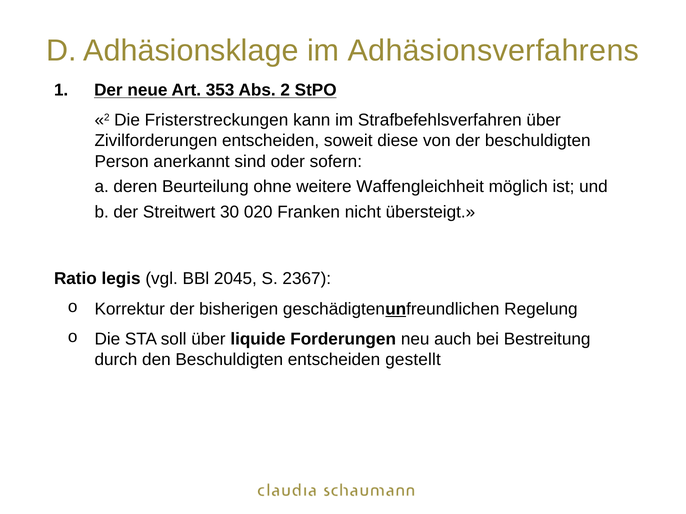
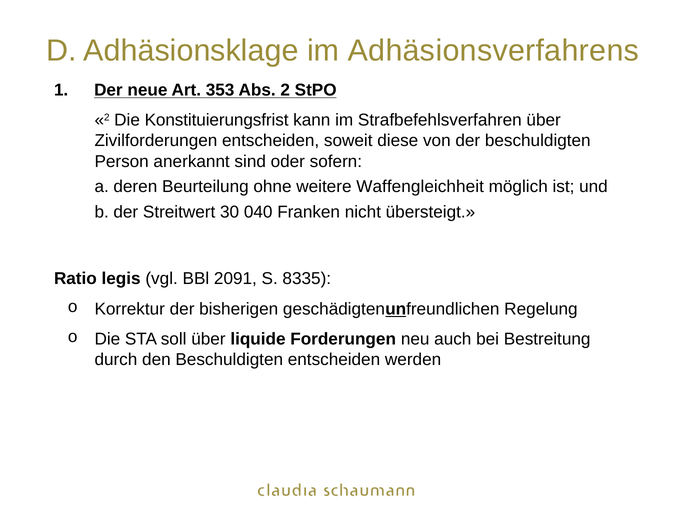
Fristerstreckungen: Fristerstreckungen -> Konstituierungsfrist
020: 020 -> 040
2045: 2045 -> 2091
2367: 2367 -> 8335
gestellt: gestellt -> werden
